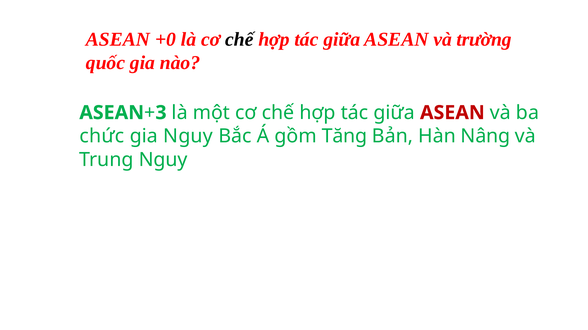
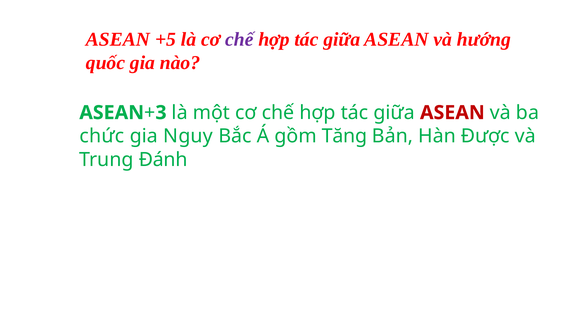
+0: +0 -> +5
chế at (239, 39) colour: black -> purple
trường: trường -> hướng
Nâng: Nâng -> Được
Trung Nguy: Nguy -> Đánh
